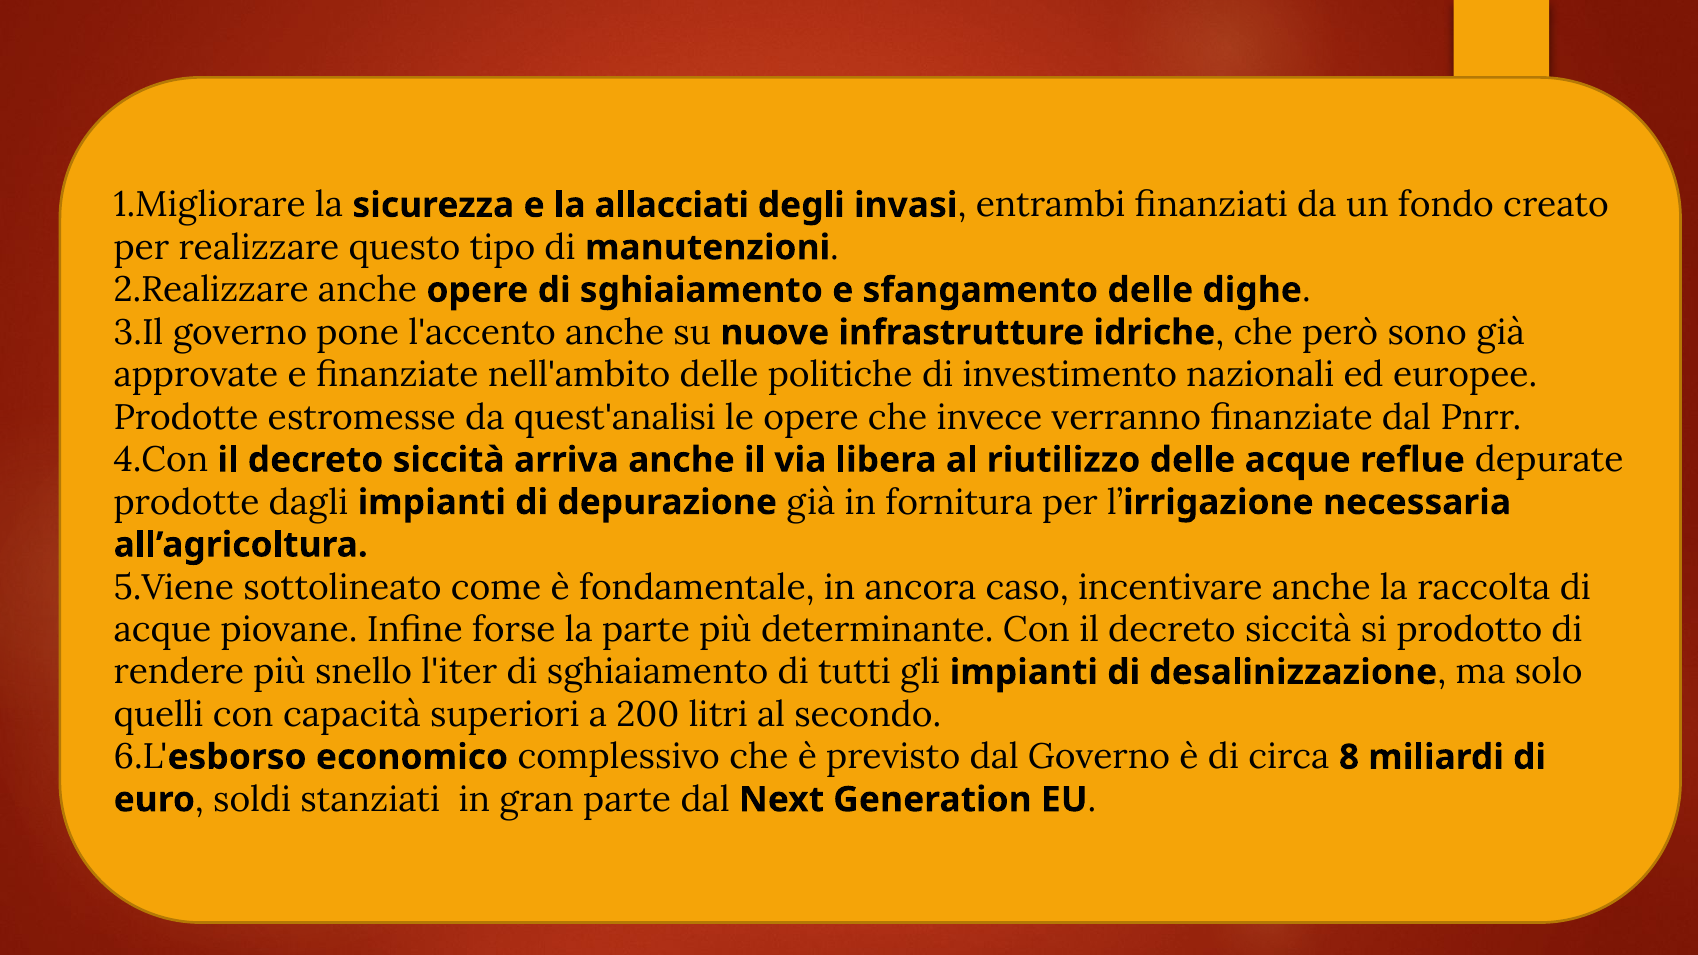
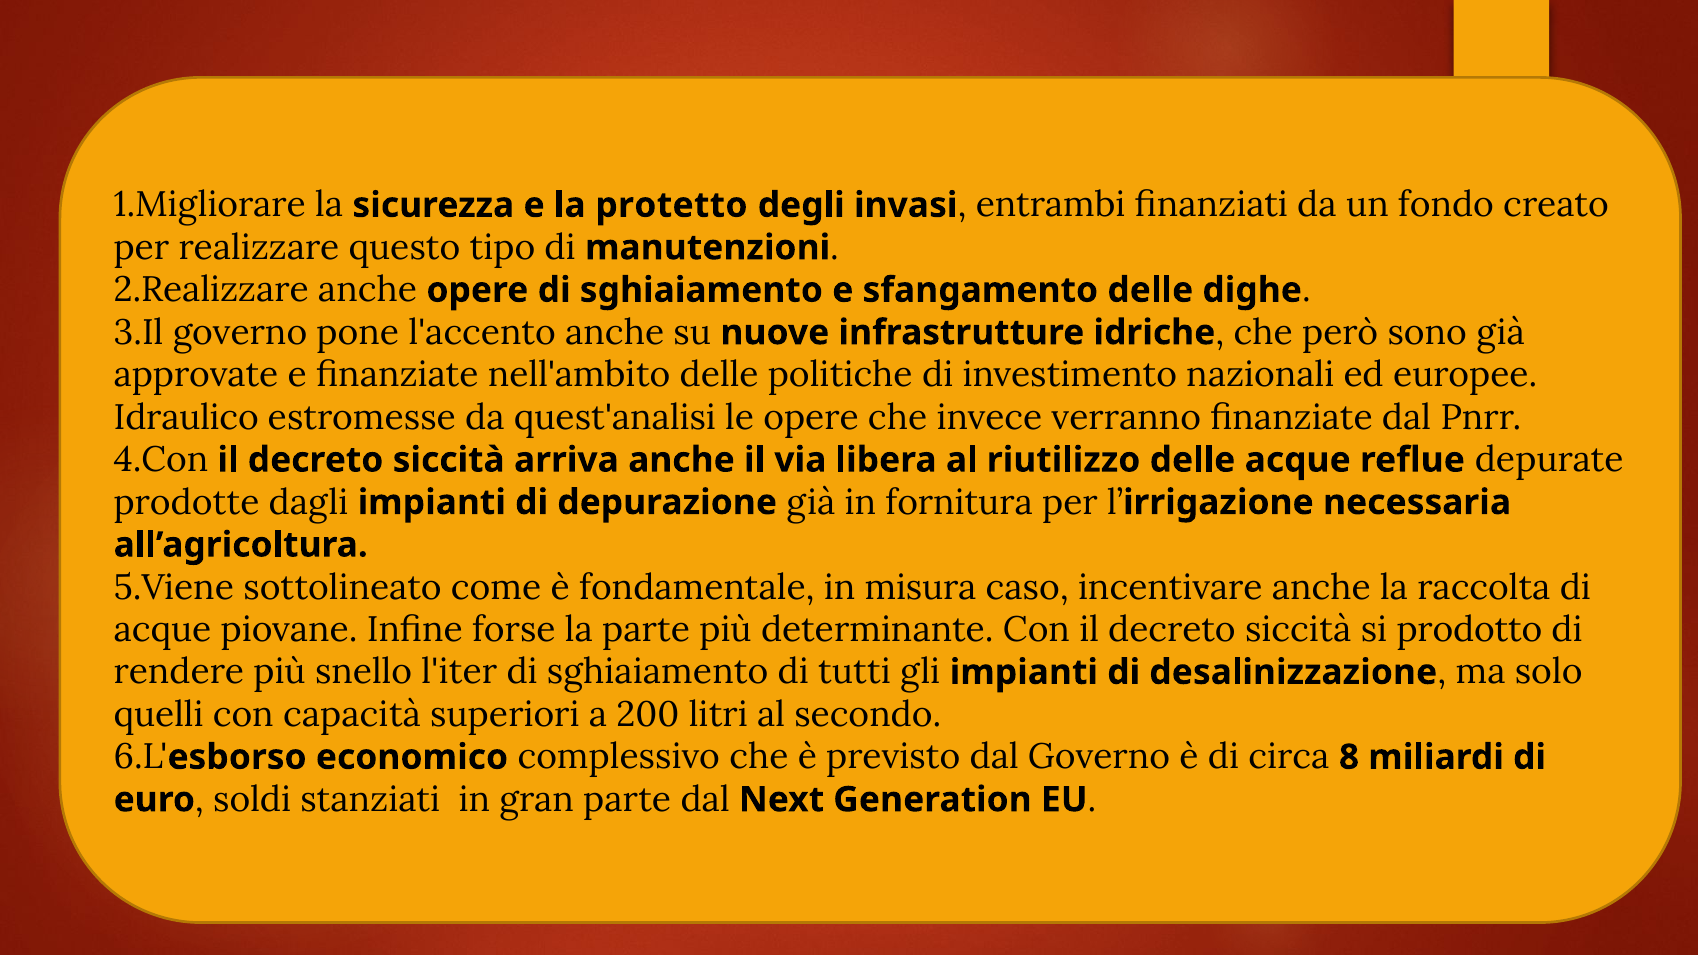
allacciati: allacciati -> protetto
Prodotte at (186, 418): Prodotte -> Idraulico
ancora: ancora -> misura
